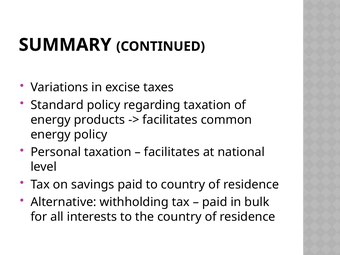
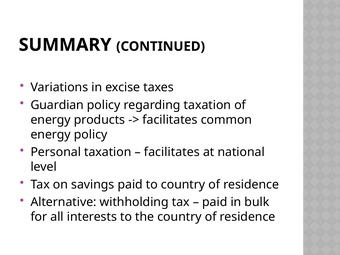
Standard: Standard -> Guardian
